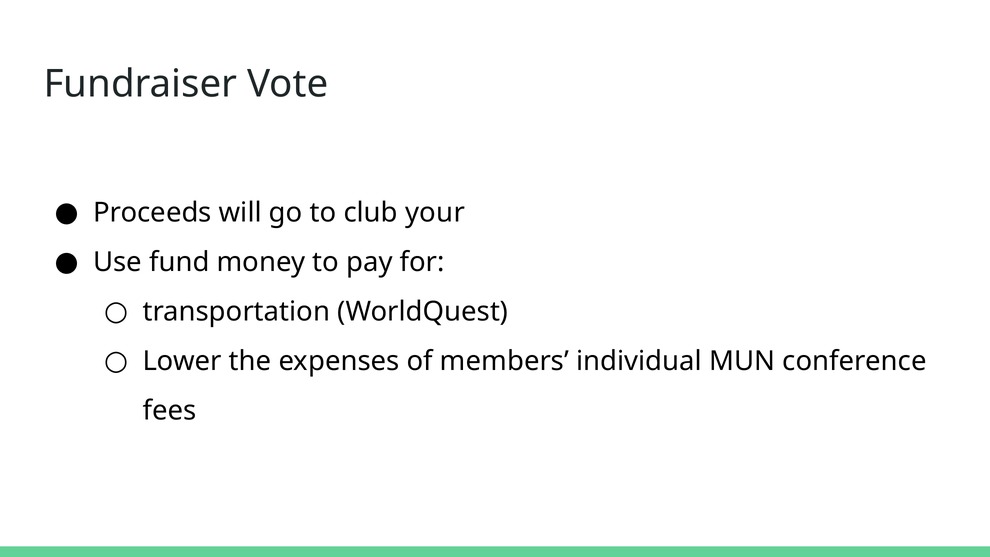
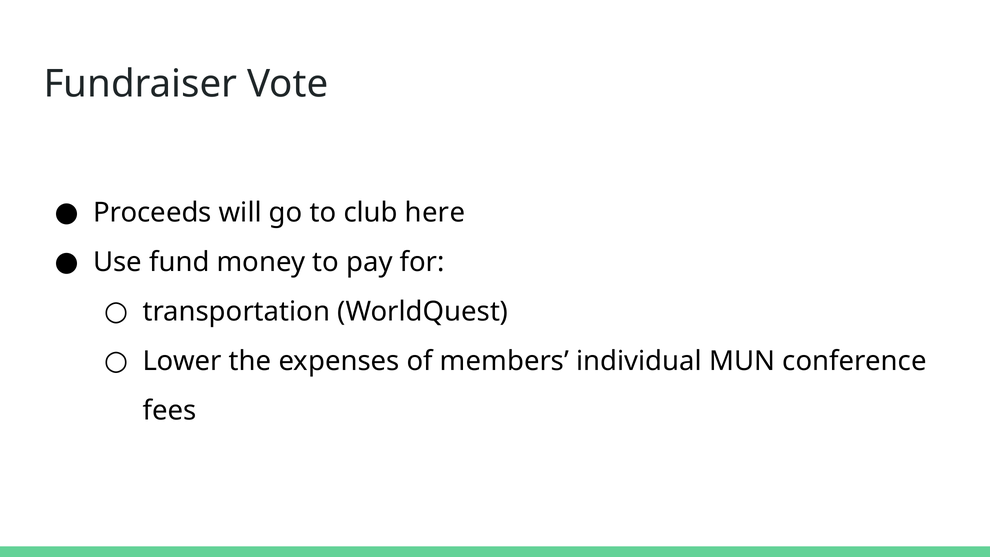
your: your -> here
